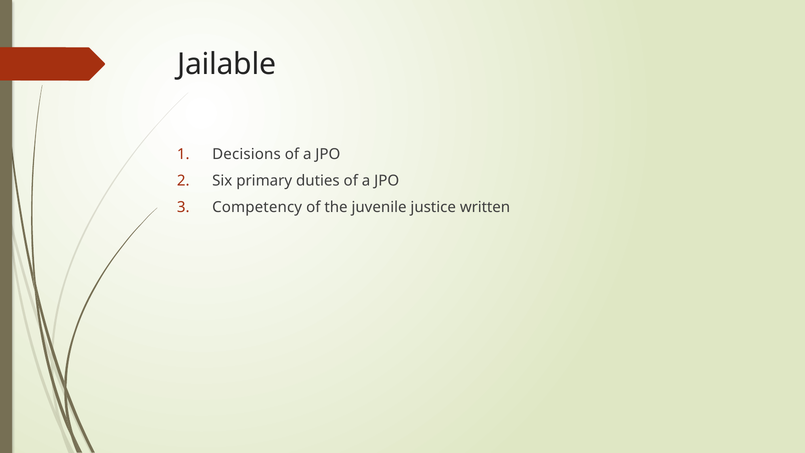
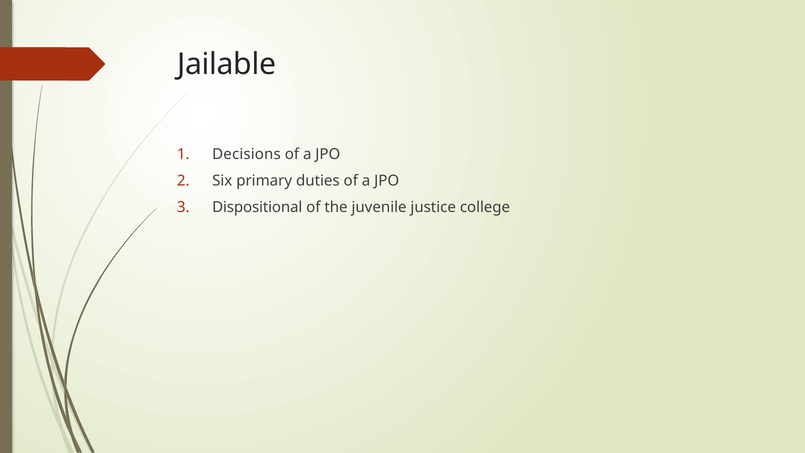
Competency: Competency -> Dispositional
written: written -> college
